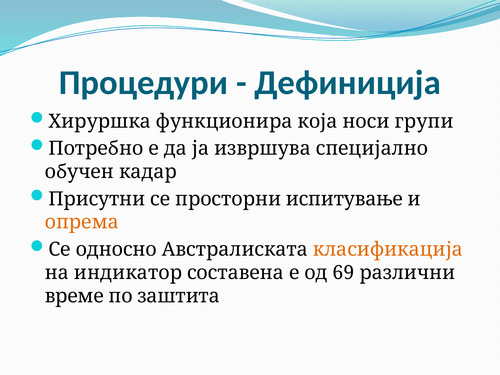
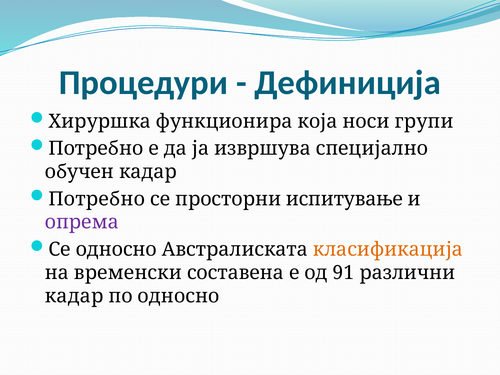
Присутни at (97, 199): Присутни -> Потребно
опрема colour: orange -> purple
индикатор: индикатор -> временски
69: 69 -> 91
време at (74, 296): време -> кадар
по заштита: заштита -> односно
